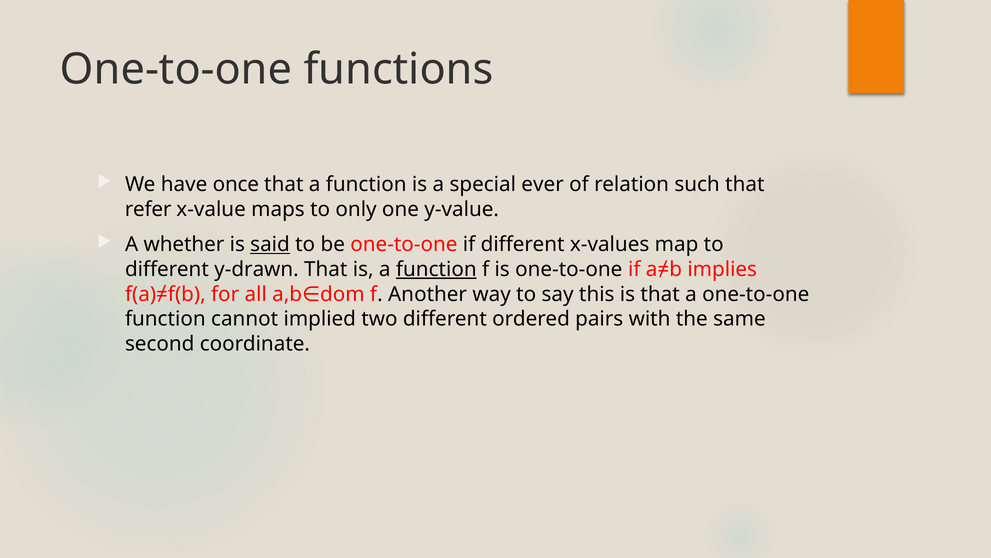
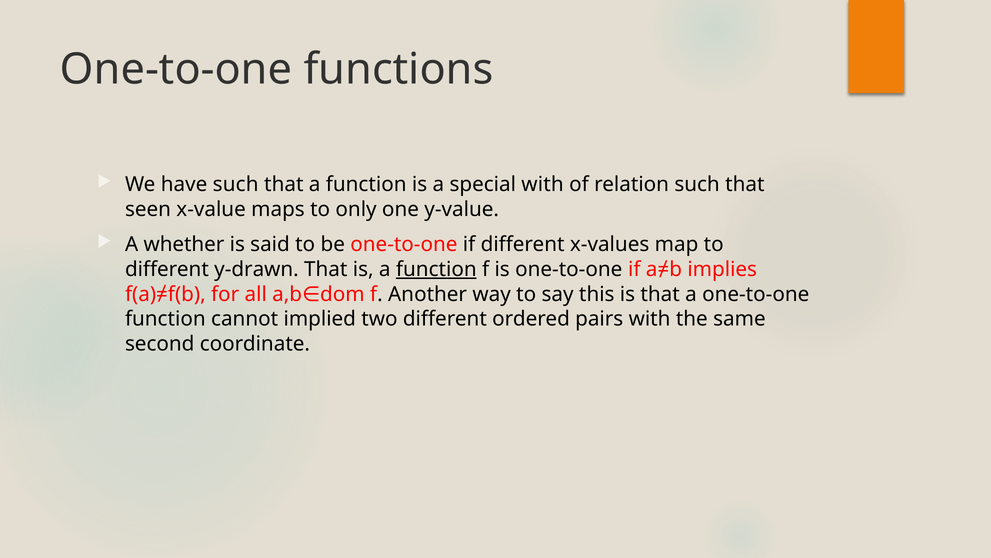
have once: once -> such
special ever: ever -> with
refer: refer -> seen
said underline: present -> none
